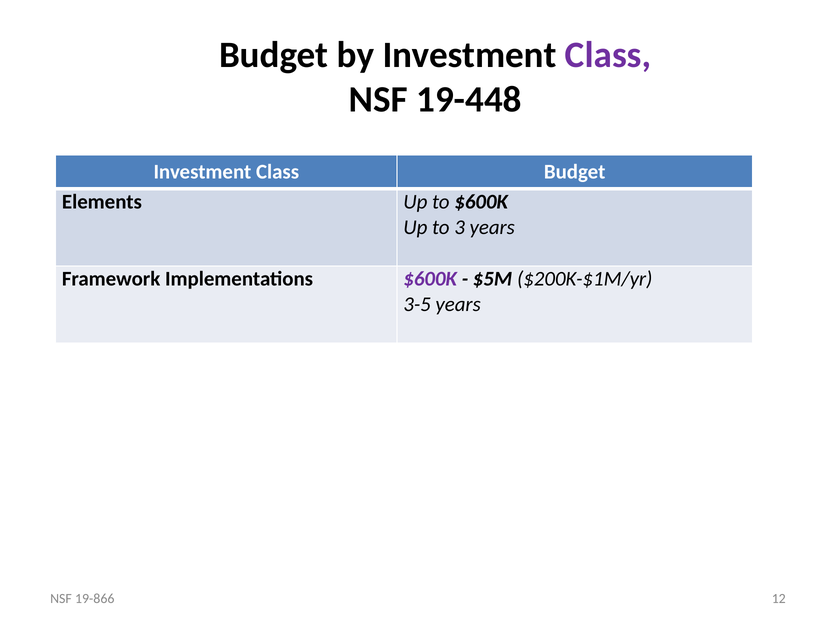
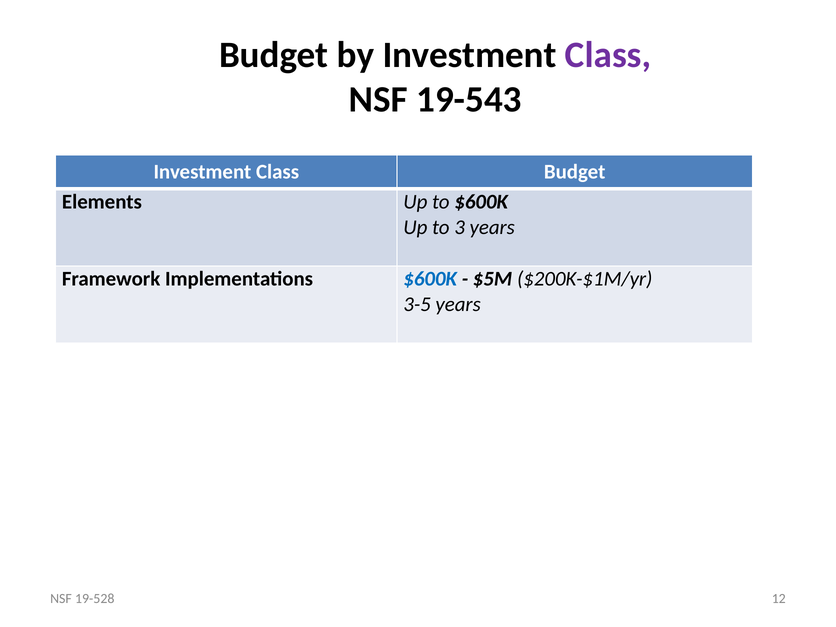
19-448: 19-448 -> 19-543
$600K at (430, 279) colour: purple -> blue
19-866: 19-866 -> 19-528
